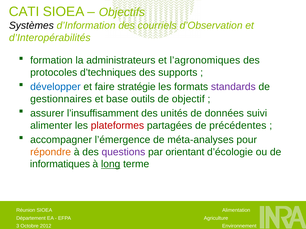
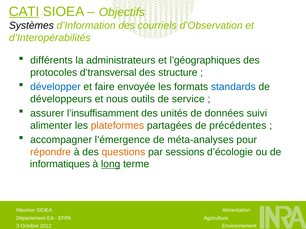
CATI underline: none -> present
formation: formation -> différents
l’agronomiques: l’agronomiques -> l’géographiques
d’techniques: d’techniques -> d’transversal
supports: supports -> structure
stratégie: stratégie -> envoyée
standards colour: purple -> blue
gestionnaires: gestionnaires -> développeurs
base: base -> nous
objectif: objectif -> service
plateformes colour: red -> orange
questions colour: purple -> orange
orientant: orientant -> sessions
